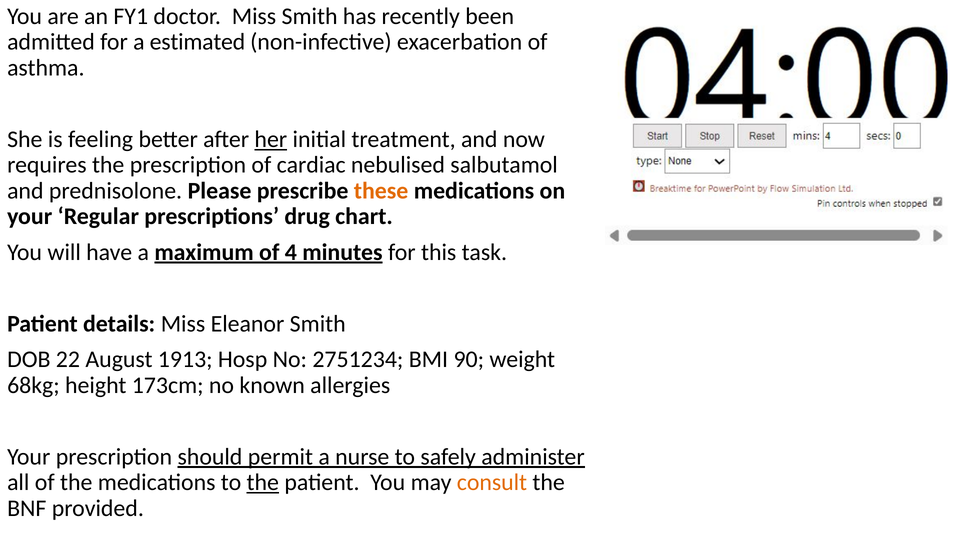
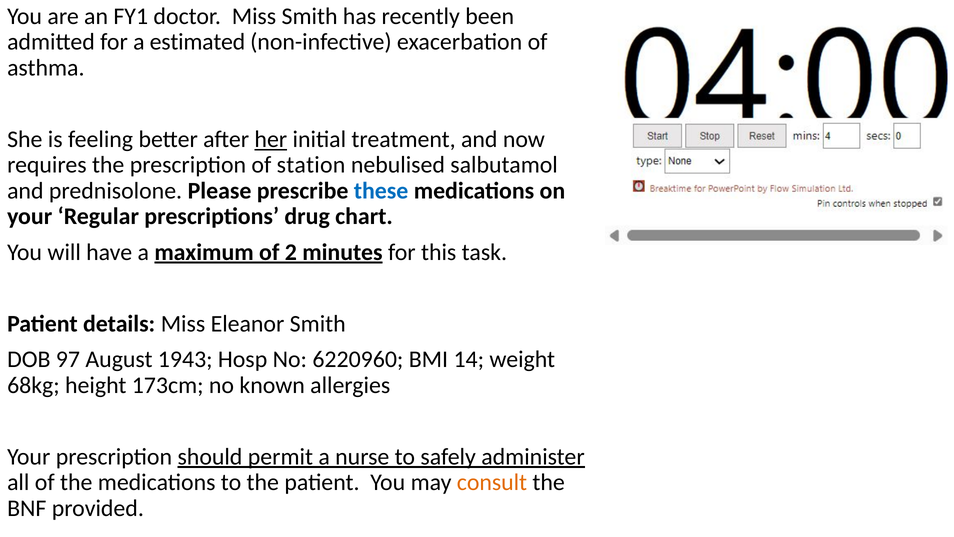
cardiac: cardiac -> station
these colour: orange -> blue
4: 4 -> 2
22: 22 -> 97
1913: 1913 -> 1943
2751234: 2751234 -> 6220960
90: 90 -> 14
the at (263, 482) underline: present -> none
